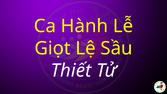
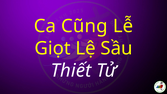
Hành: Hành -> Cũng
